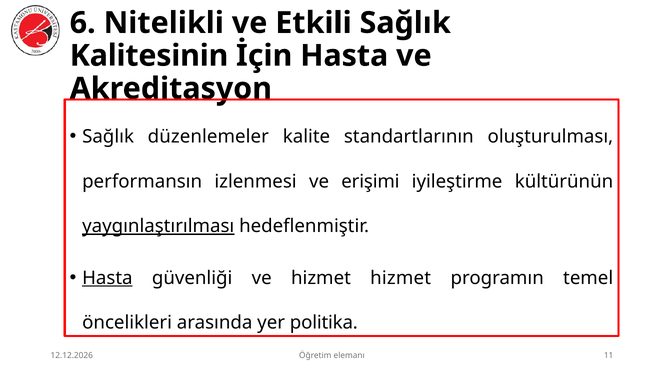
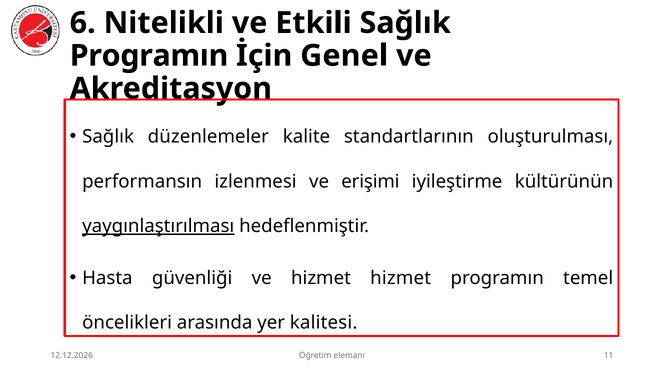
Kalitesinin at (149, 56): Kalitesinin -> Programın
İçin Hasta: Hasta -> Genel
Hasta at (107, 278) underline: present -> none
politika: politika -> kalitesi
